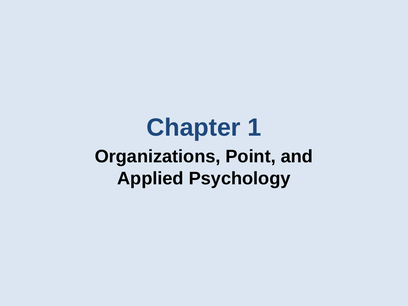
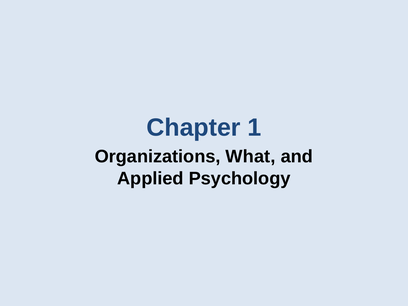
Point: Point -> What
